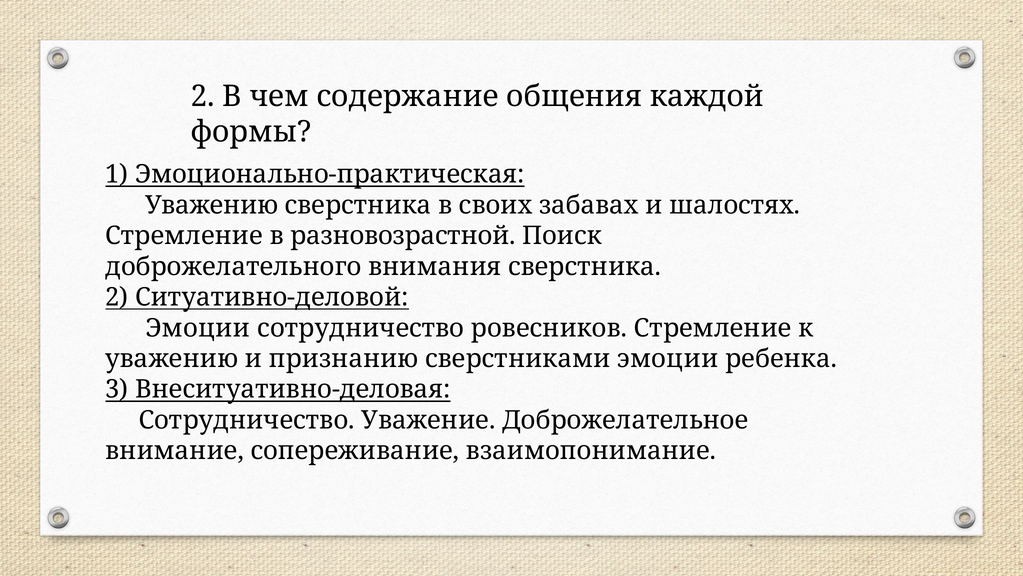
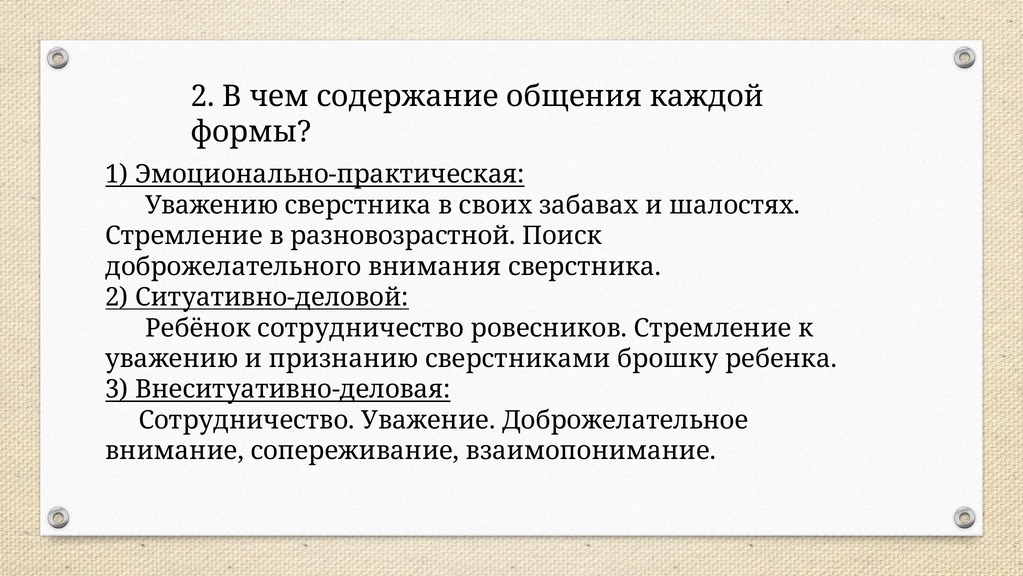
Эмоции at (198, 328): Эмоции -> Ребёнок
сверстниками эмоции: эмоции -> брошку
